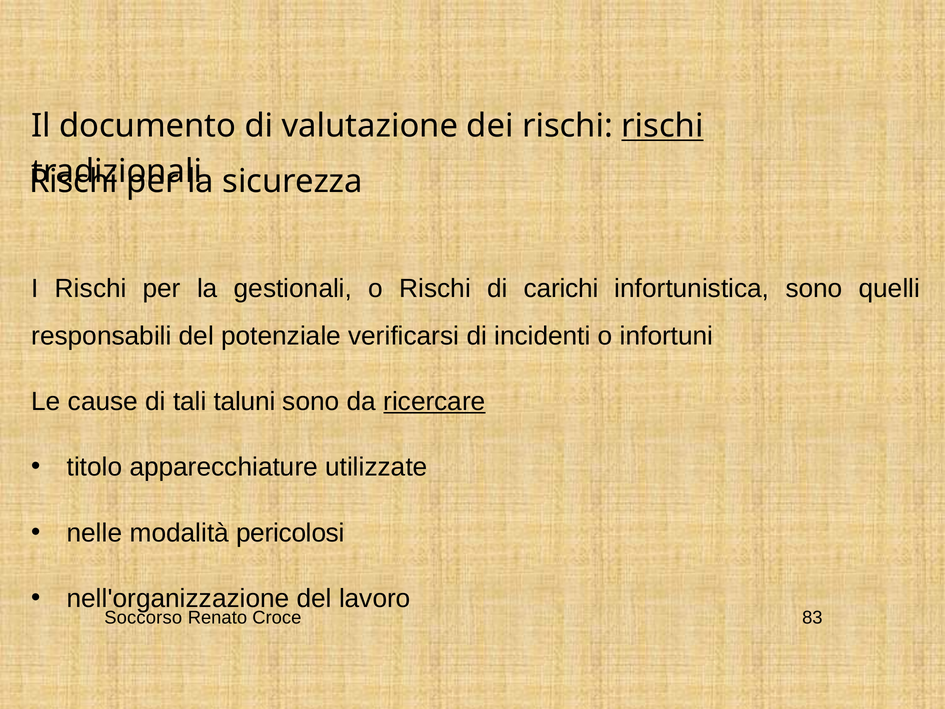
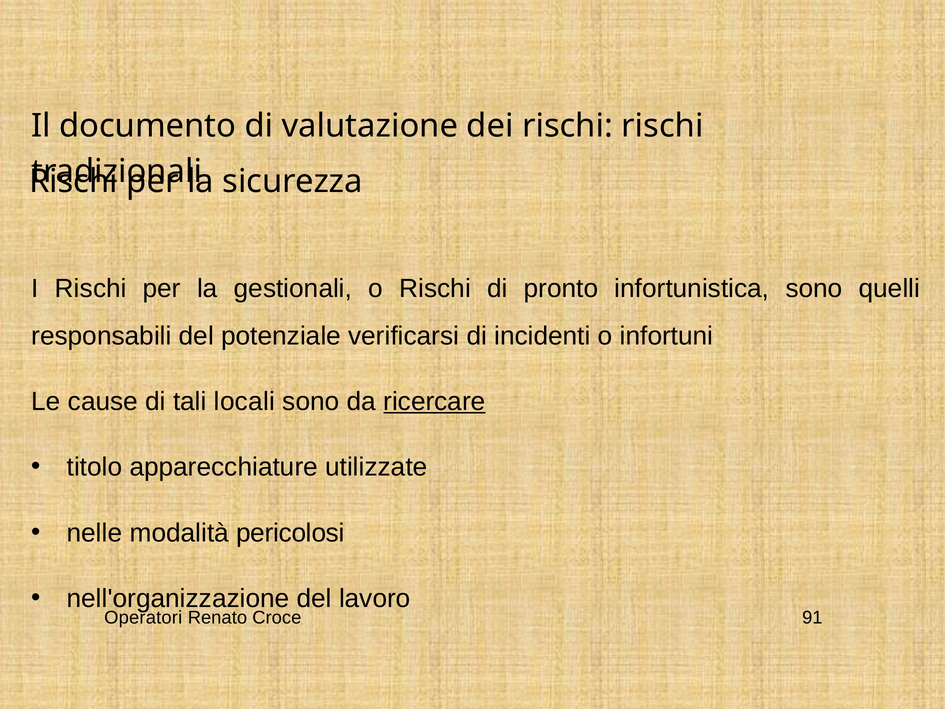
rischi at (662, 126) underline: present -> none
carichi: carichi -> pronto
taluni: taluni -> locali
Soccorso: Soccorso -> Operatori
83: 83 -> 91
